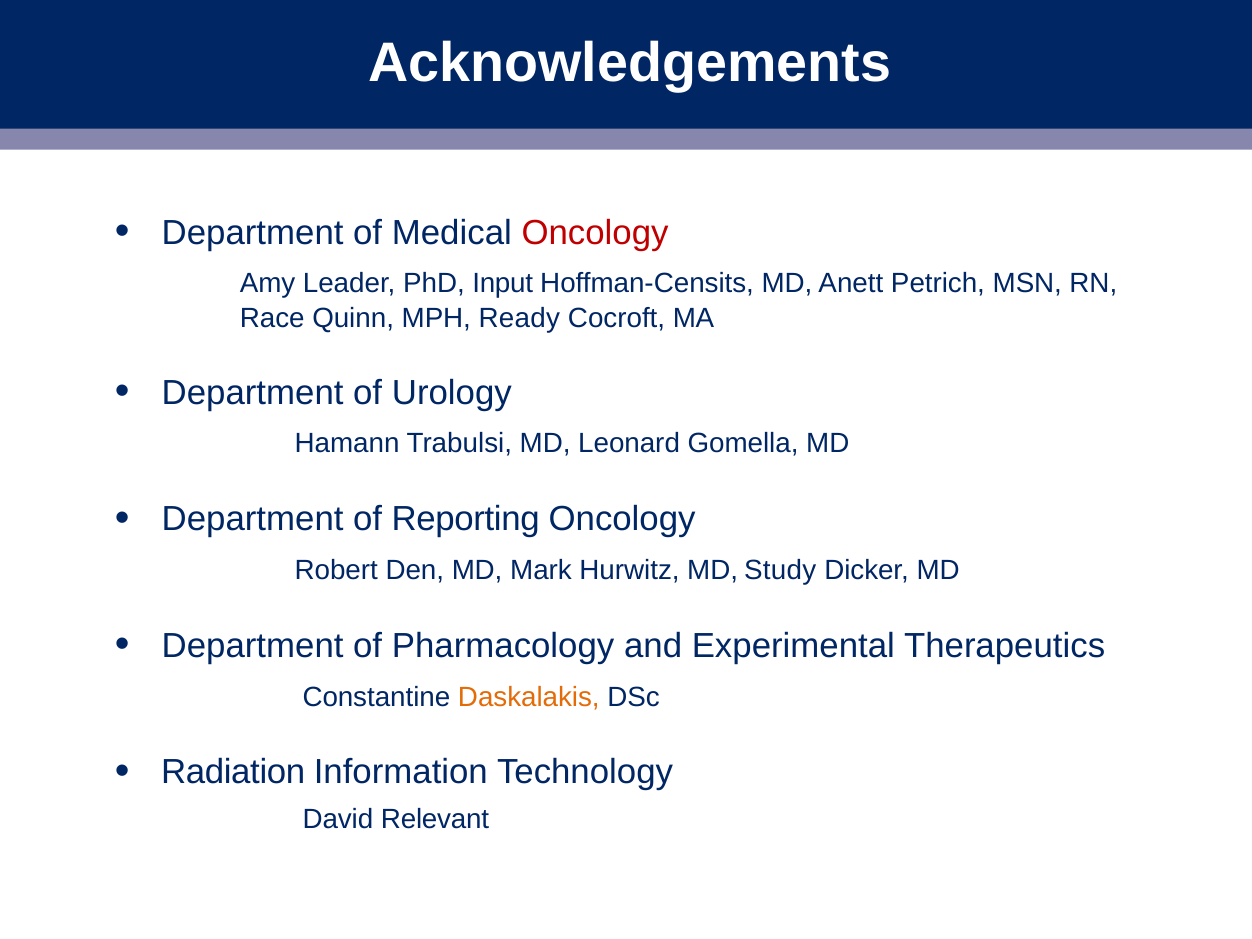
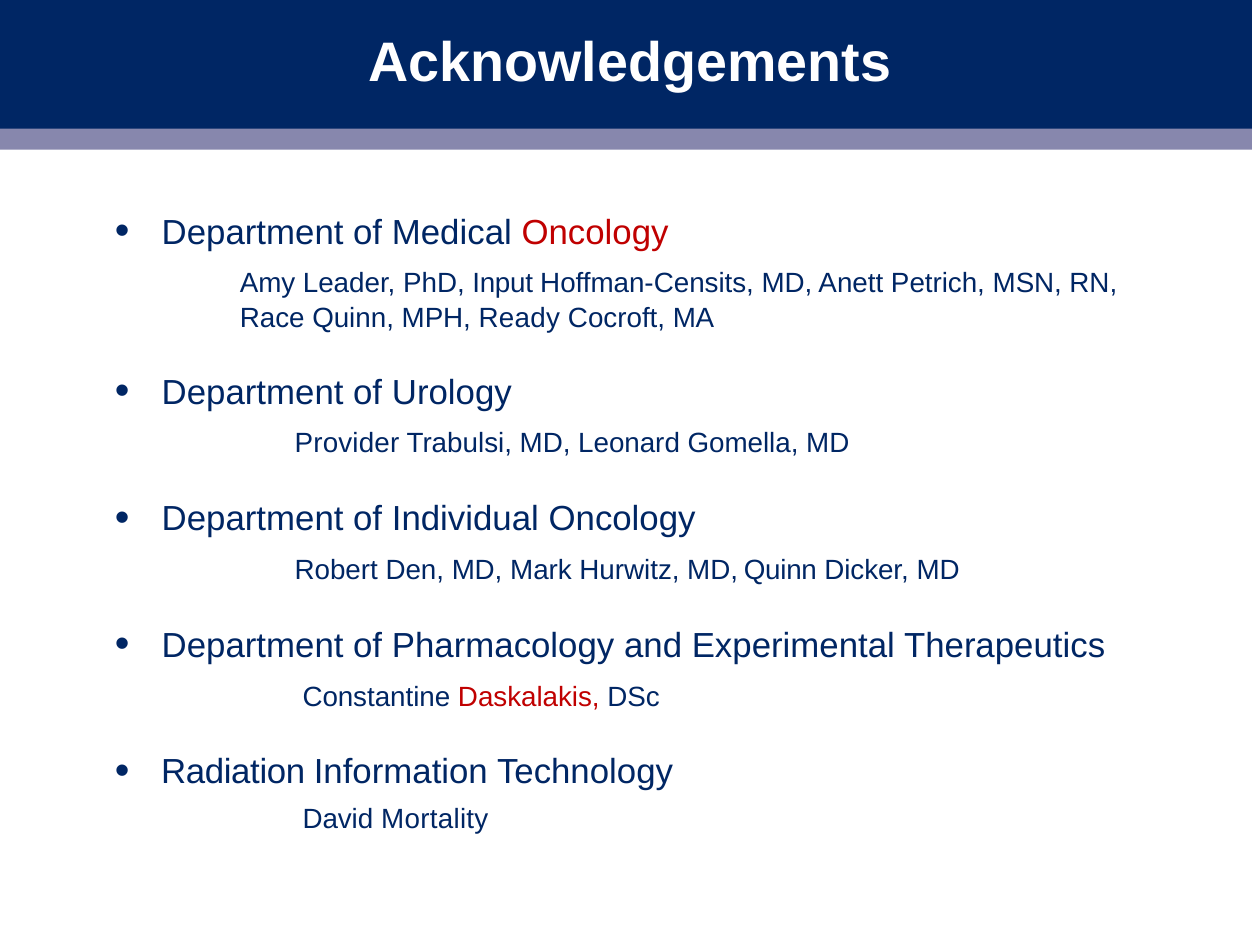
Hamann: Hamann -> Provider
Reporting: Reporting -> Individual
MD Study: Study -> Quinn
Daskalakis colour: orange -> red
Relevant: Relevant -> Mortality
